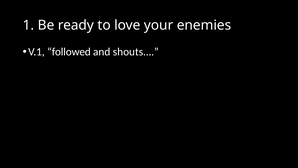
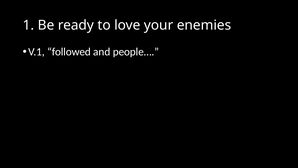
shouts…: shouts… -> people…
